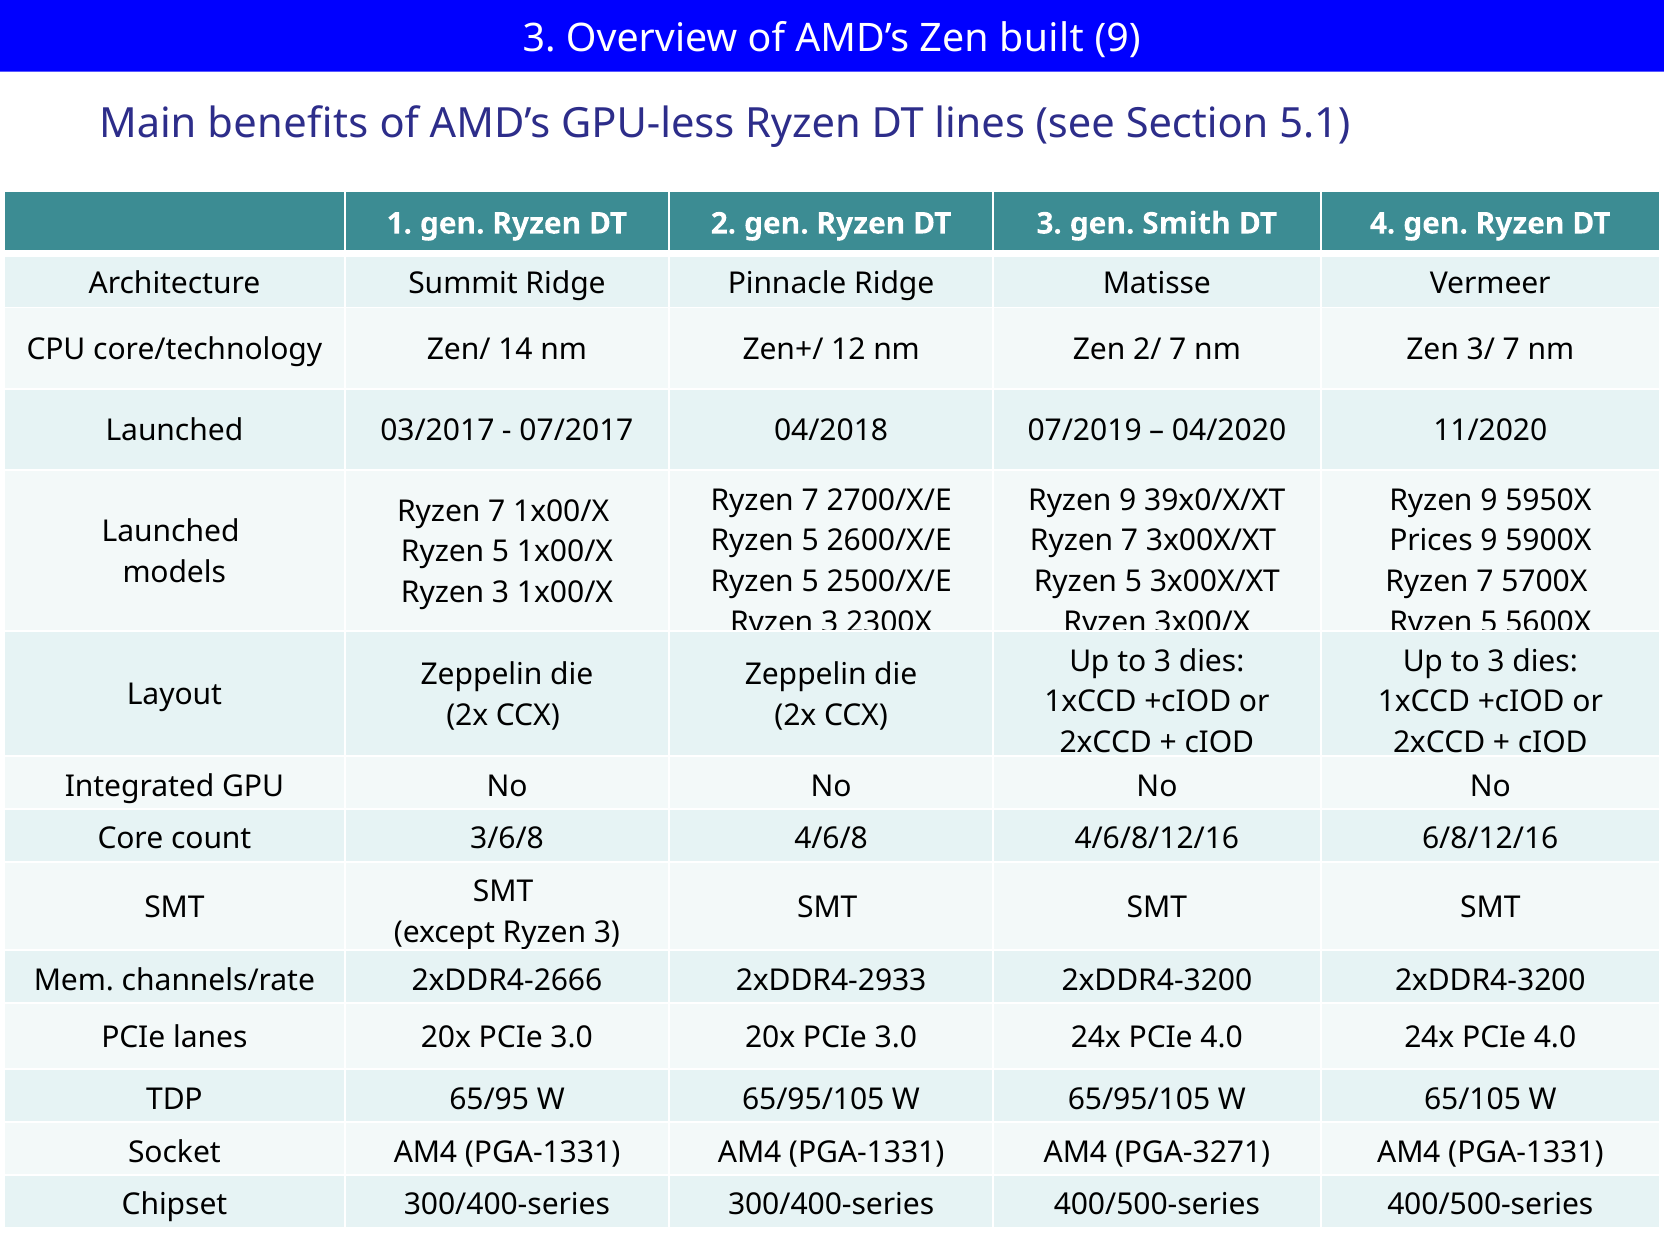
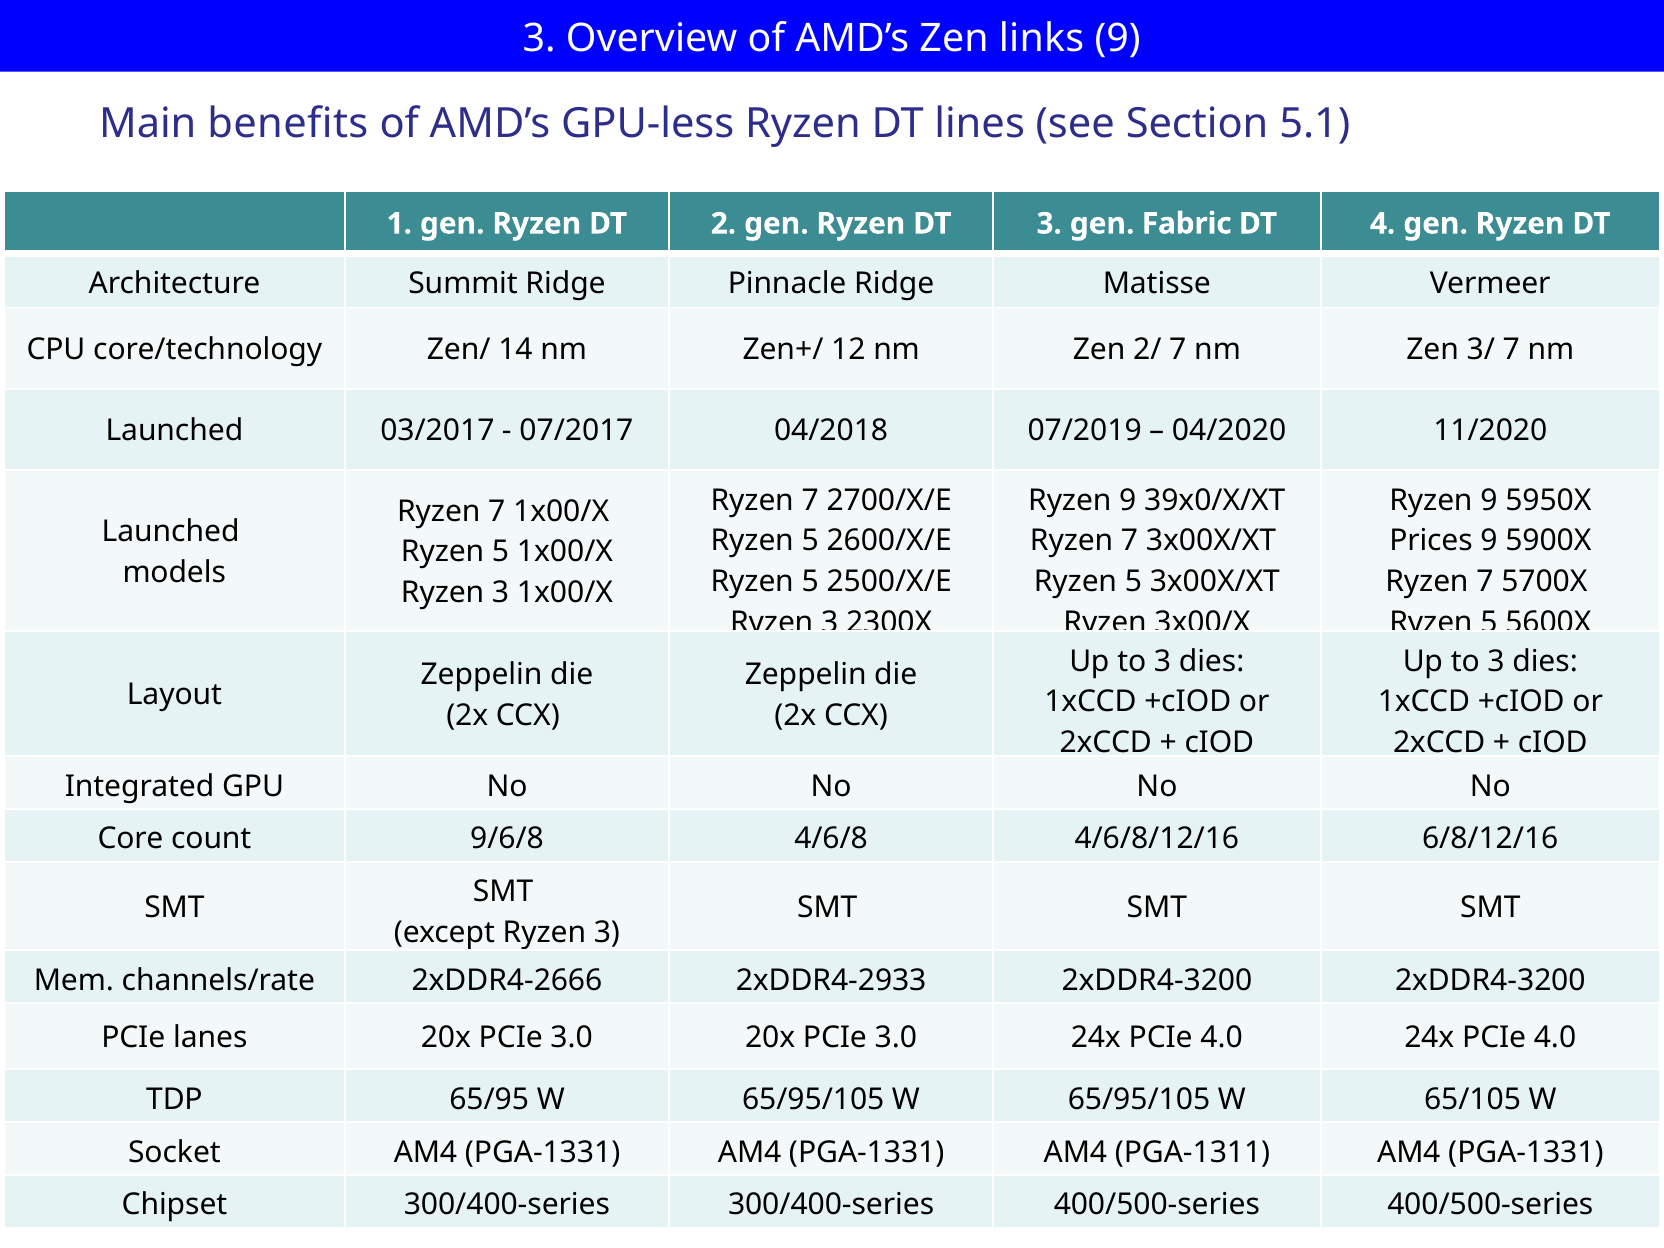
built: built -> links
Smith: Smith -> Fabric
3/6/8: 3/6/8 -> 9/6/8
PGA-3271: PGA-3271 -> PGA-1311
